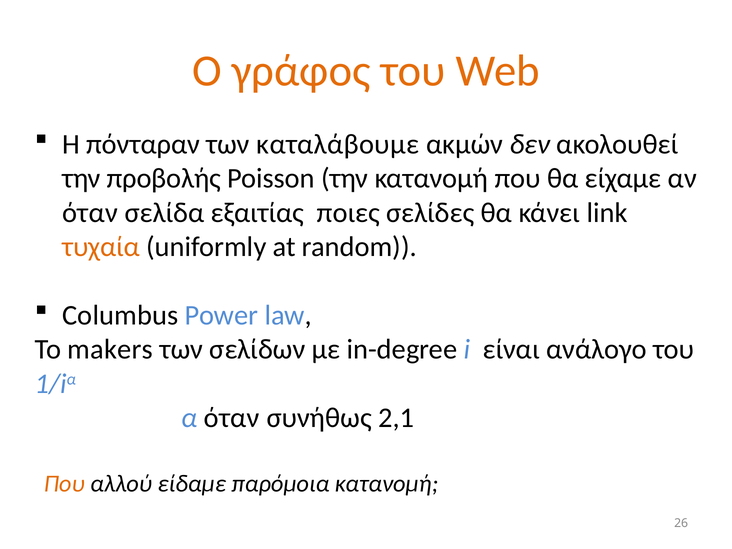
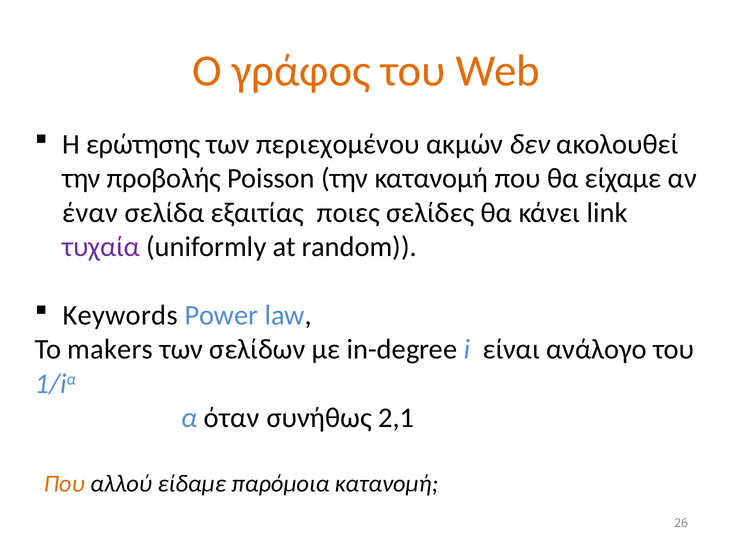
πόνταραν: πόνταραν -> ερώτησης
καταλάβουμε: καταλάβουμε -> περιεχομένου
όταν at (90, 213): όταν -> έναν
τυχαία colour: orange -> purple
Columbus: Columbus -> Keywords
